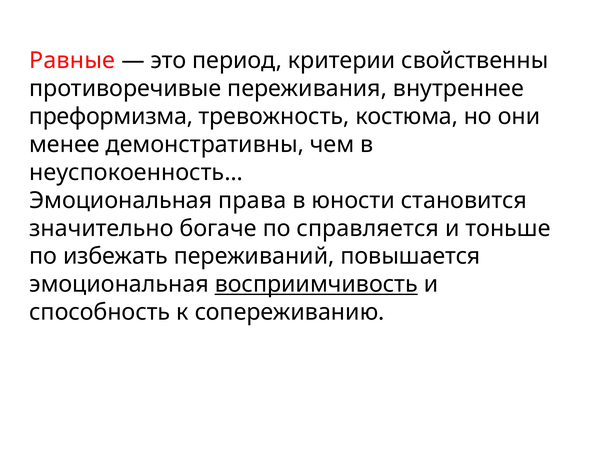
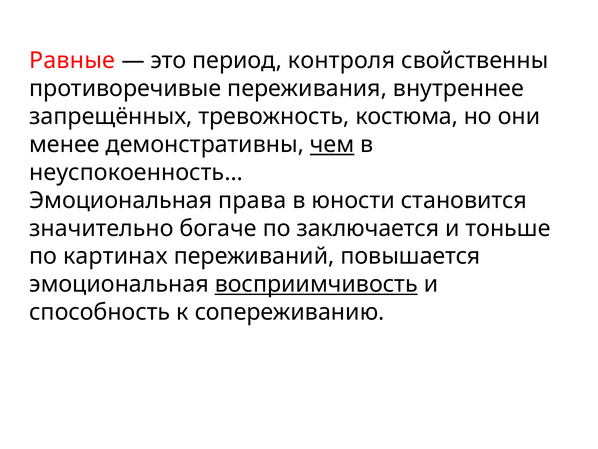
критерии: критерии -> контроля
преформизма: преформизма -> запрещённых
чем underline: none -> present
справляется: справляется -> заключается
избежать: избежать -> картинах
